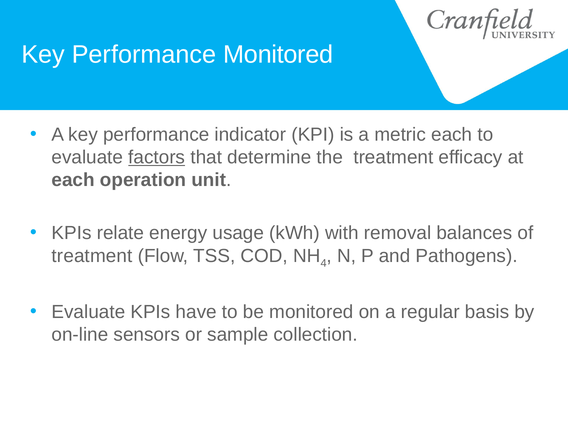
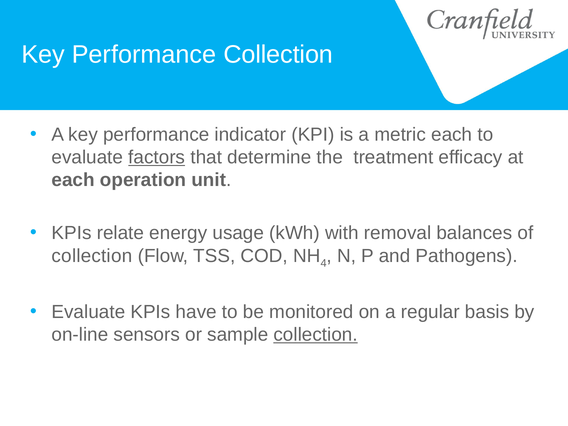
Performance Monitored: Monitored -> Collection
treatment at (92, 256): treatment -> collection
collection at (316, 335) underline: none -> present
